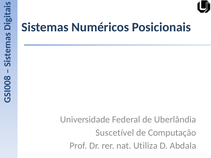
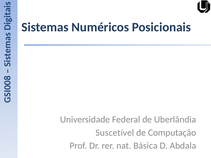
Utiliza: Utiliza -> Básica
